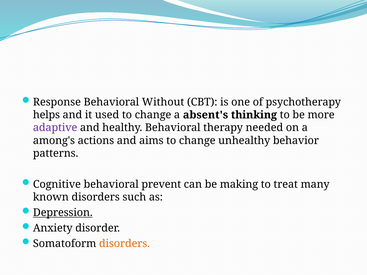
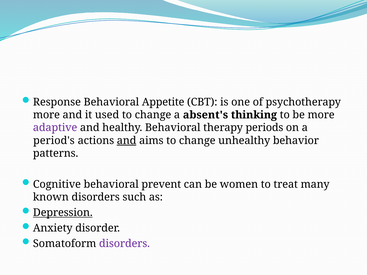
Without: Without -> Appetite
helps at (46, 115): helps -> more
needed: needed -> periods
among's: among's -> period's
and at (127, 141) underline: none -> present
making: making -> women
disorders at (124, 244) colour: orange -> purple
